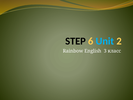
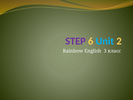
STEP colour: black -> purple
